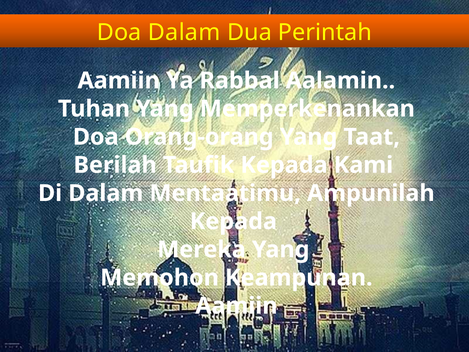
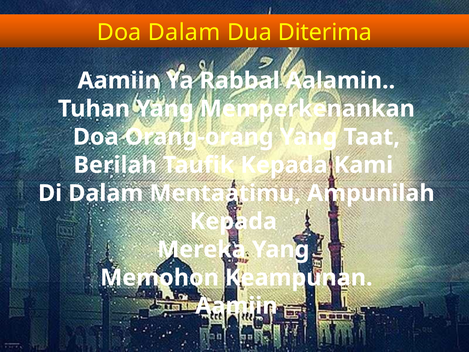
Perintah: Perintah -> Diterima
